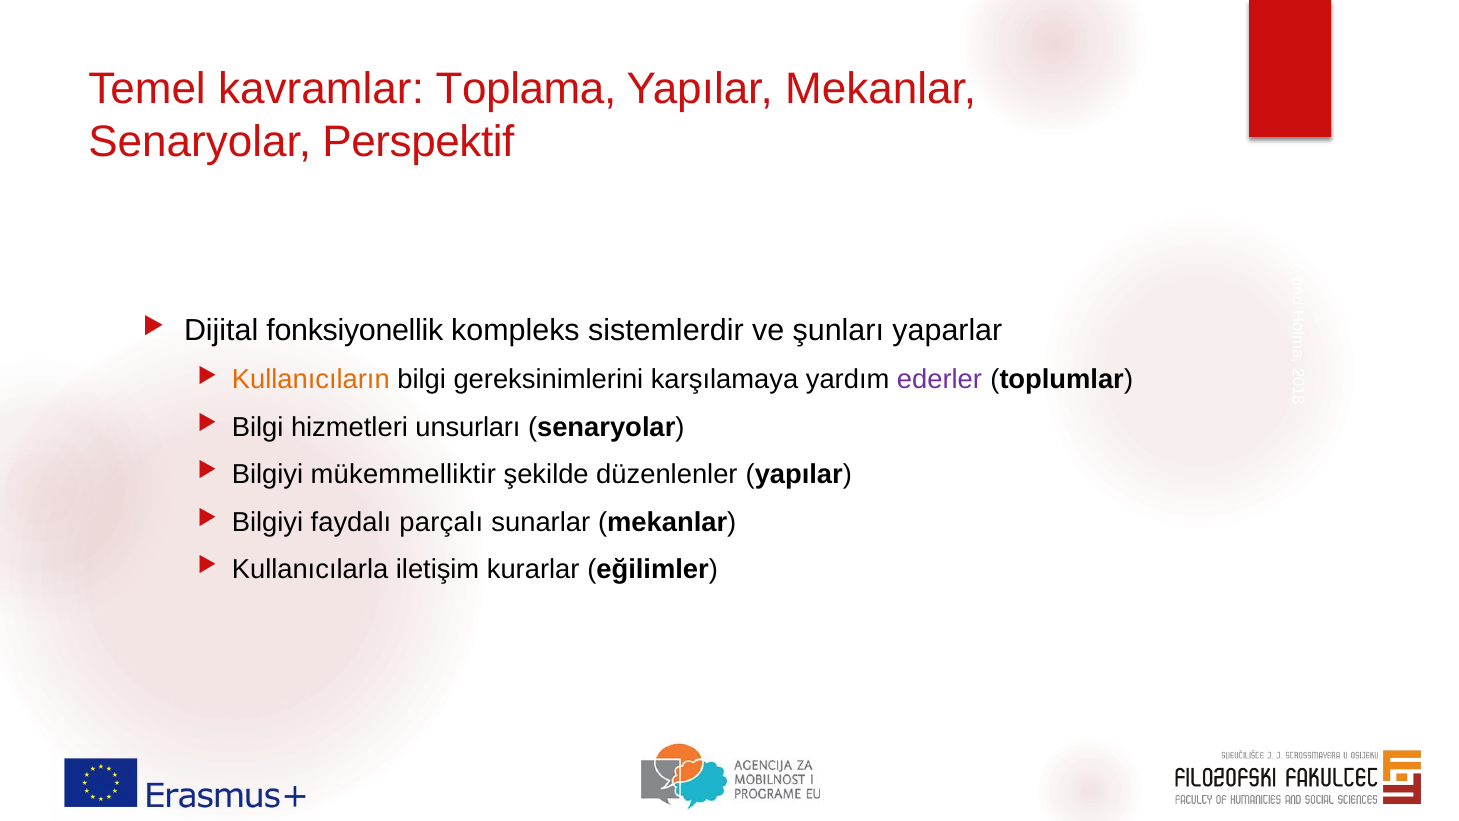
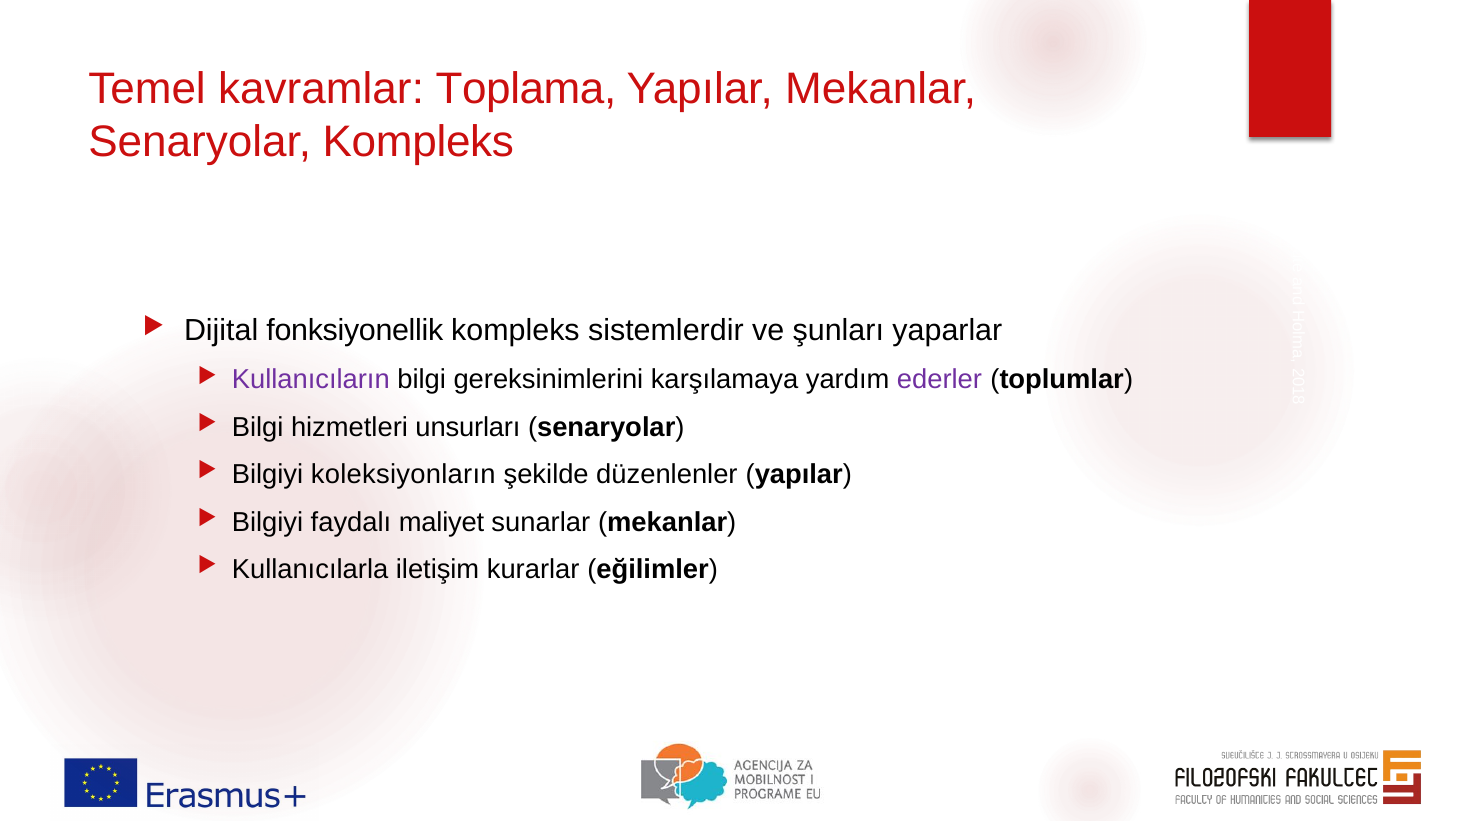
Senaryolar Perspektif: Perspektif -> Kompleks
Kullanıcıların colour: orange -> purple
mükemmelliktir: mükemmelliktir -> koleksiyonların
parçalı: parçalı -> maliyet
